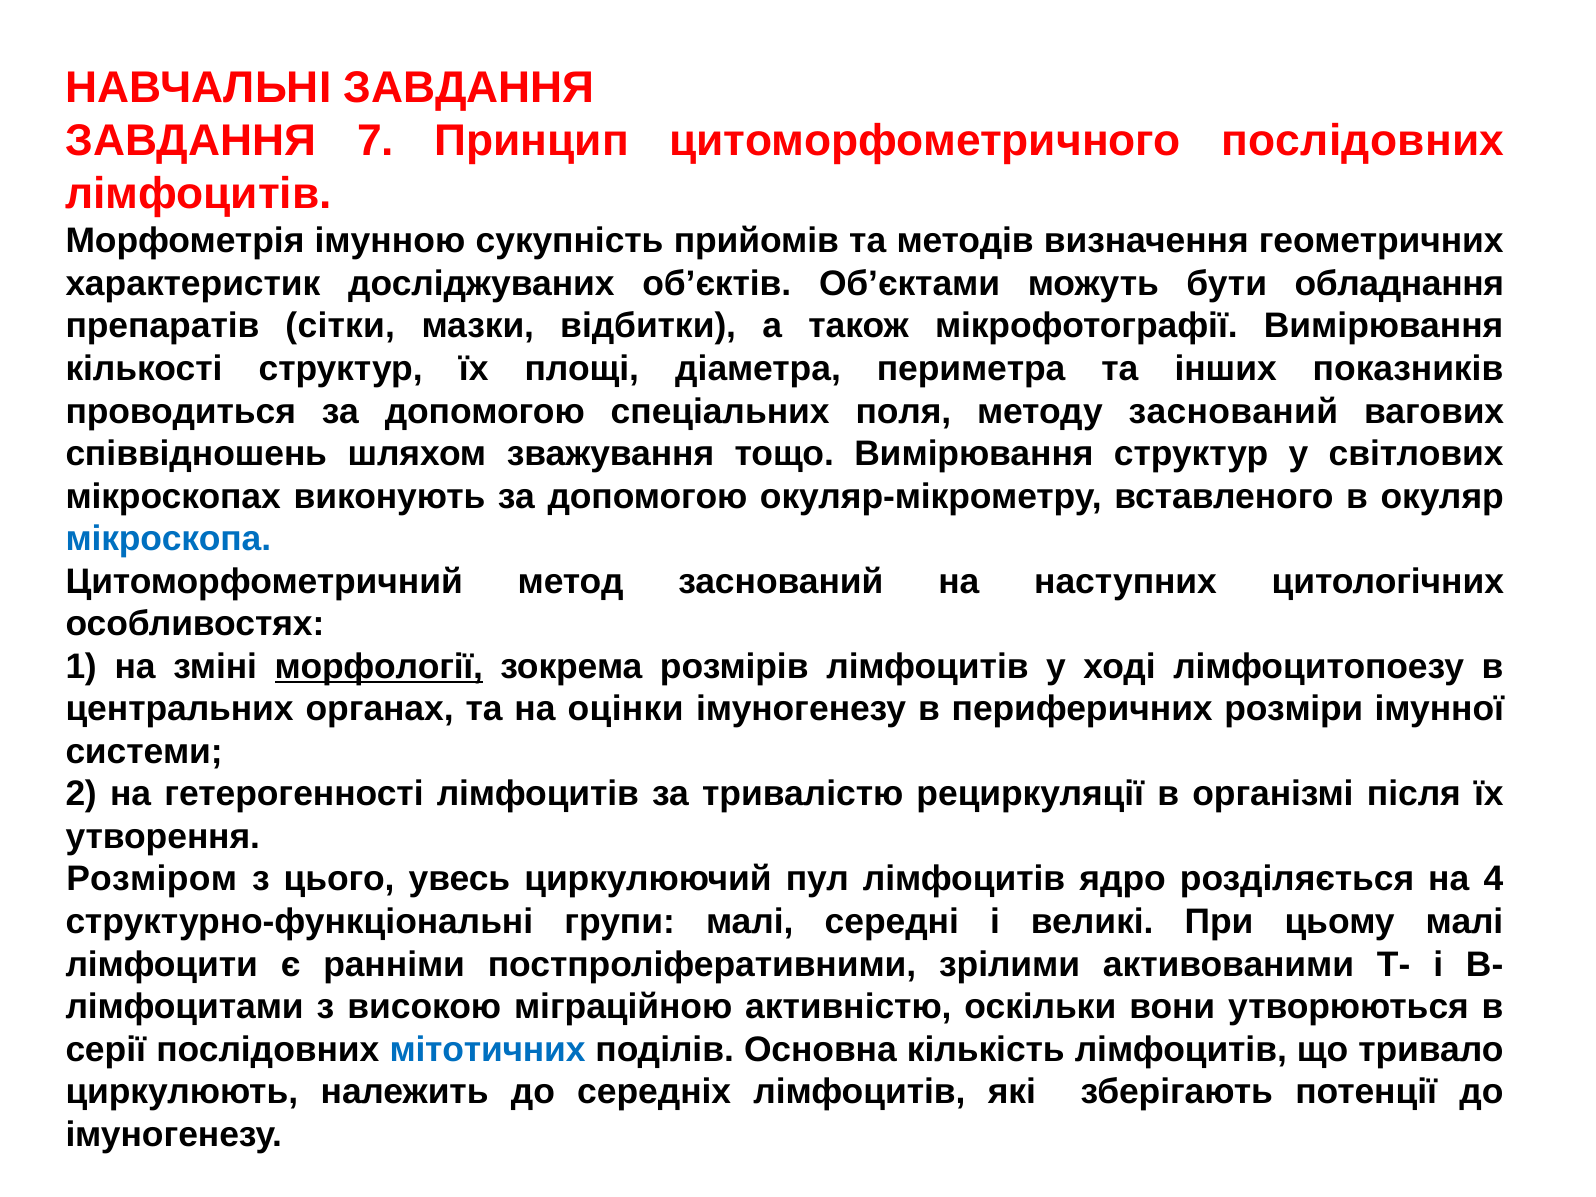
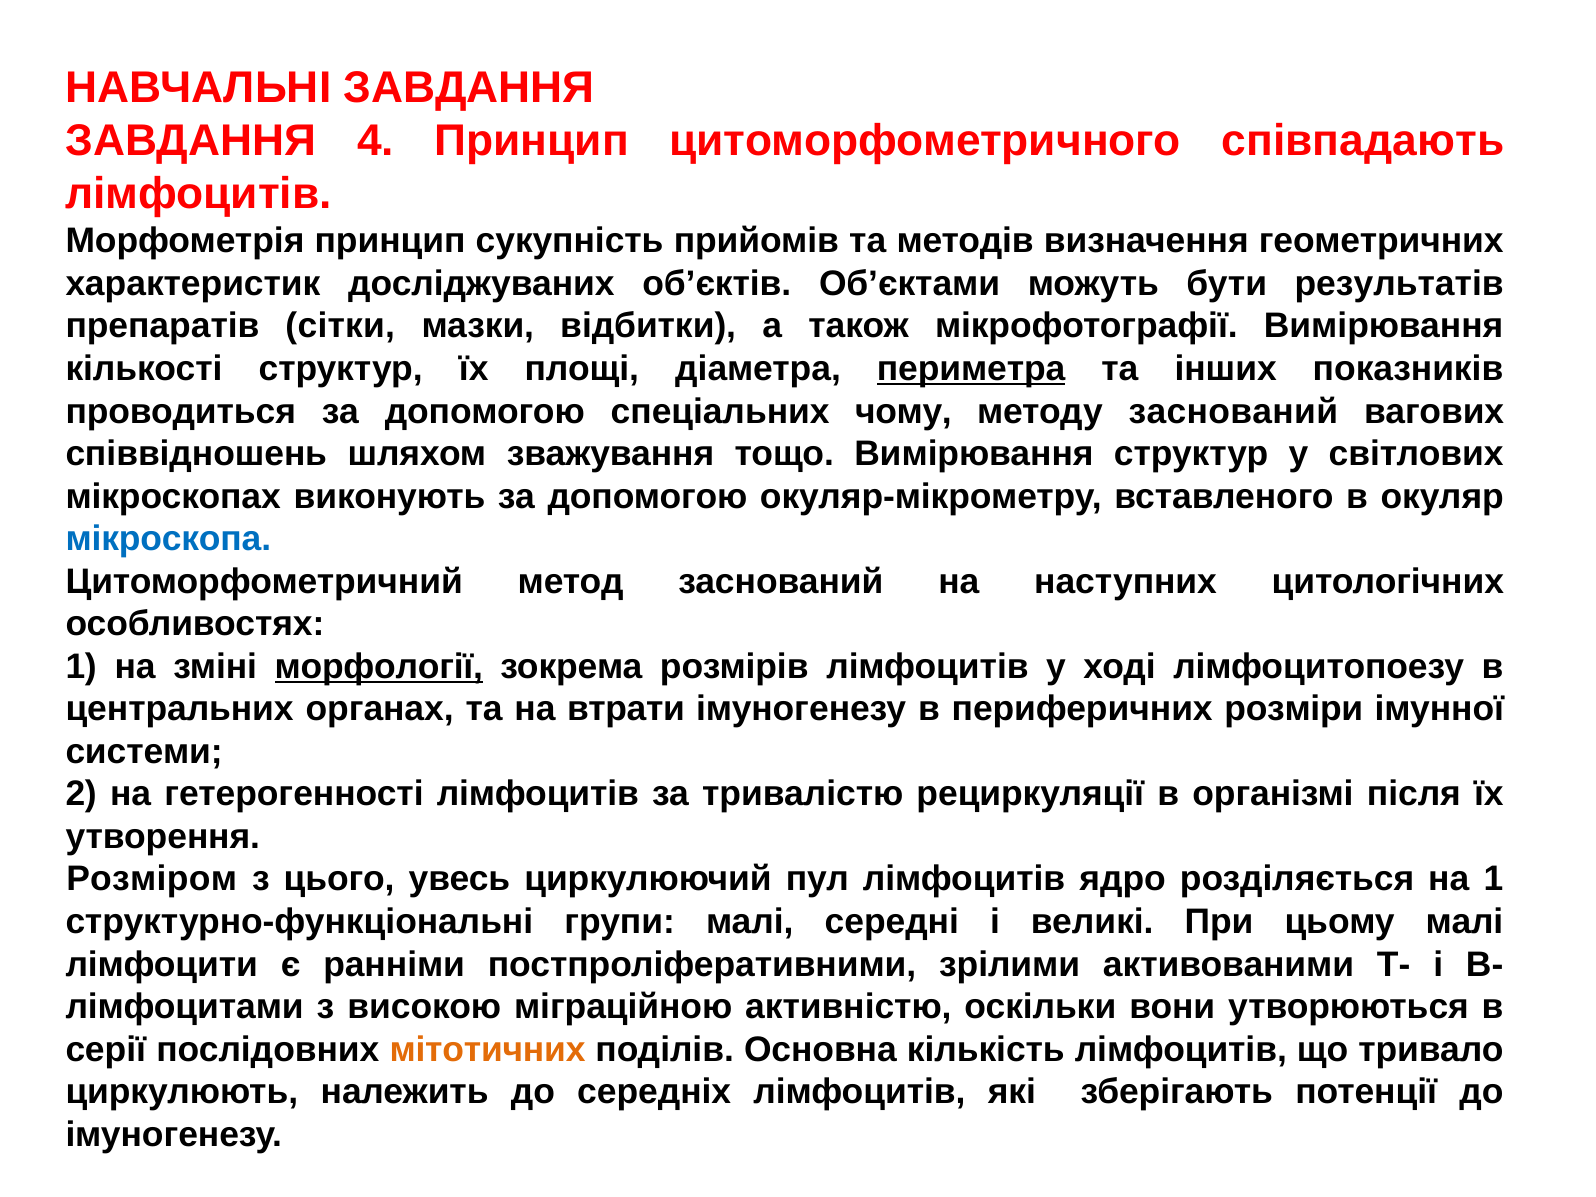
7: 7 -> 4
цитоморфометричного послідовних: послідовних -> співпадають
Морфометрія імунною: імунною -> принцип
обладнання: обладнання -> результатів
периметра underline: none -> present
поля: поля -> чому
оцінки: оцінки -> втрати
на 4: 4 -> 1
мітотичних colour: blue -> orange
